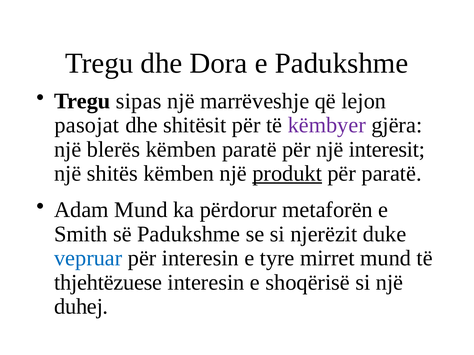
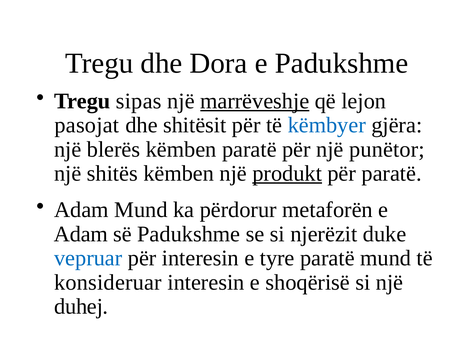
marrëveshje underline: none -> present
këmbyer colour: purple -> blue
interesit: interesit -> punëtor
Smith at (81, 234): Smith -> Adam
tyre mirret: mirret -> paratë
thjehtëzuese: thjehtëzuese -> konsideruar
